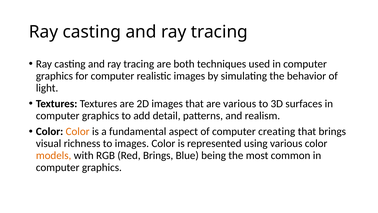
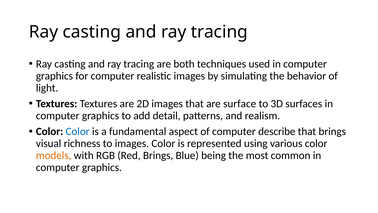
are various: various -> surface
Color at (78, 131) colour: orange -> blue
creating: creating -> describe
